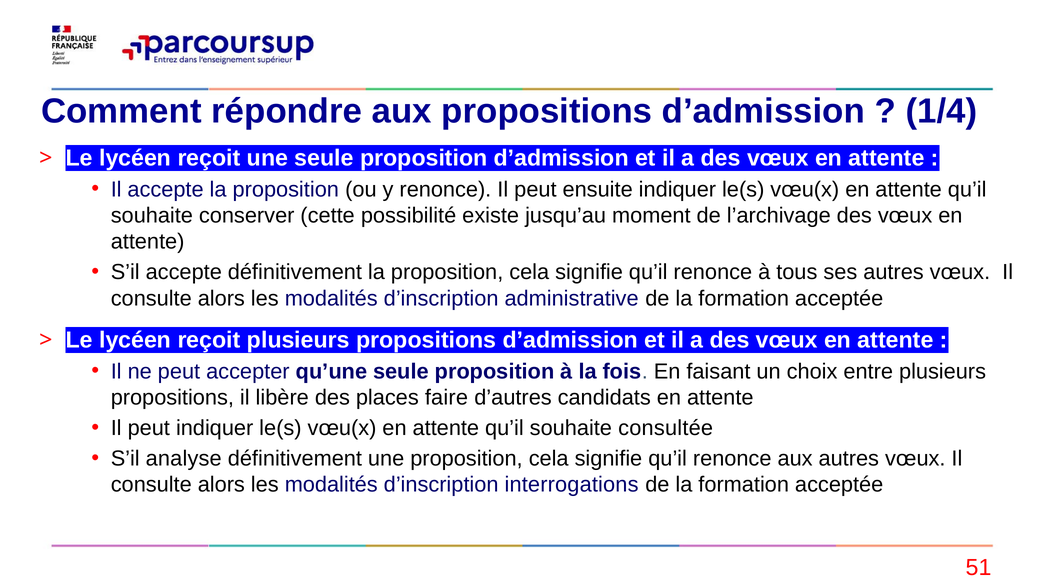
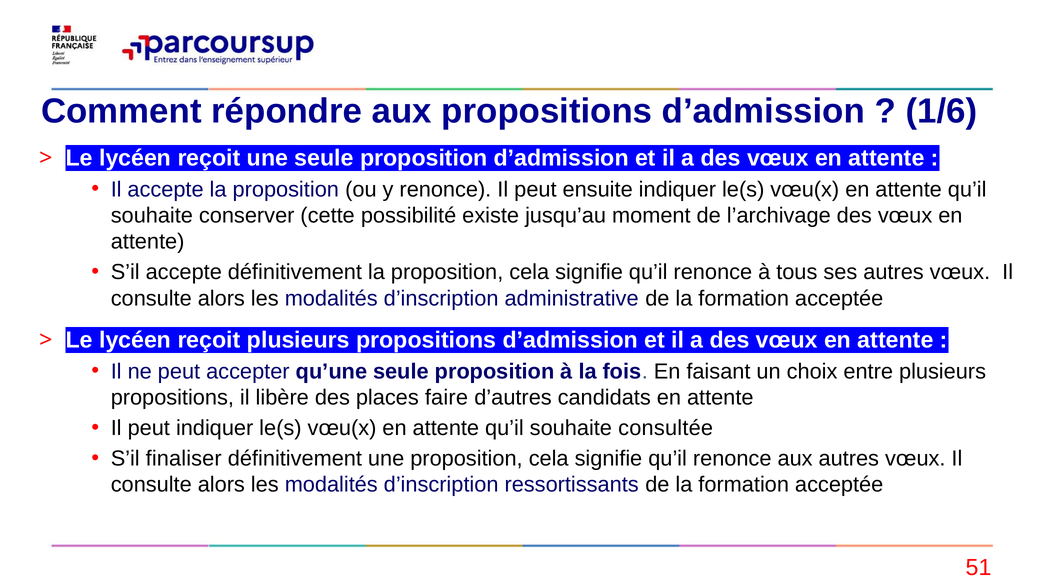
1/4: 1/4 -> 1/6
analyse: analyse -> finaliser
interrogations: interrogations -> ressortissants
